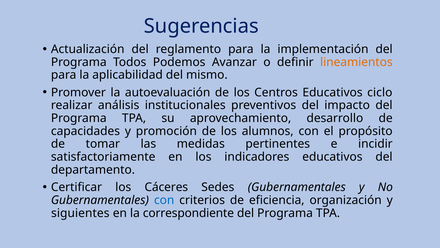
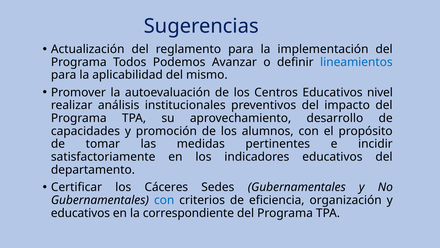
lineamientos colour: orange -> blue
ciclo: ciclo -> nivel
siguientes at (80, 213): siguientes -> educativos
